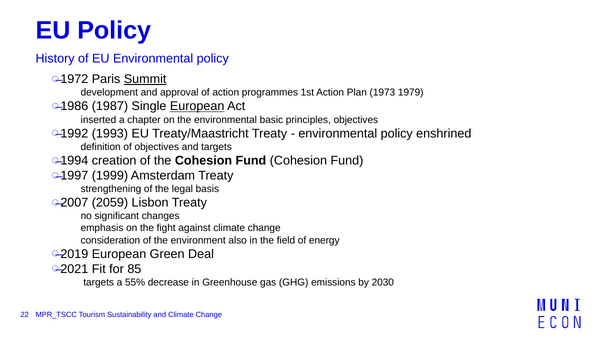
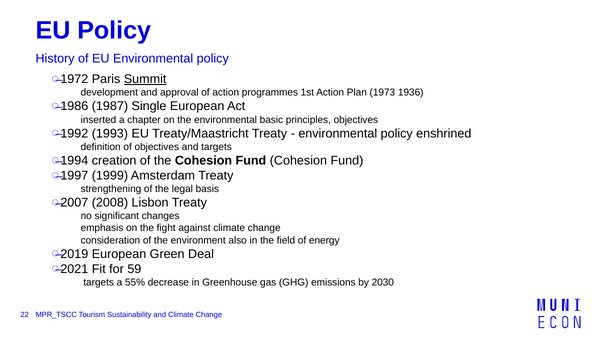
1979: 1979 -> 1936
European at (197, 106) underline: present -> none
2059: 2059 -> 2008
85: 85 -> 59
